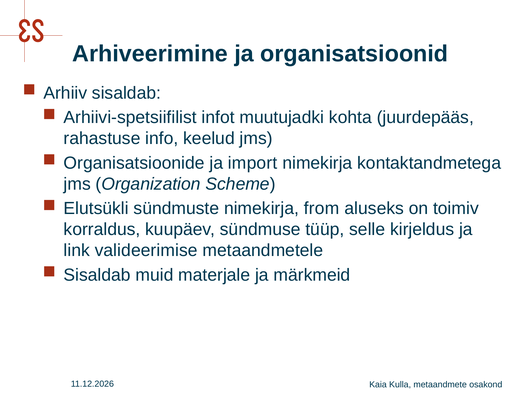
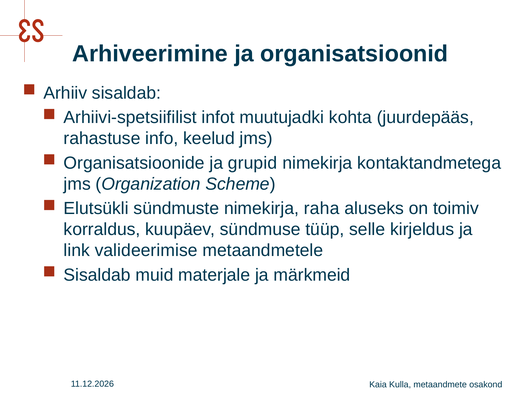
import: import -> grupid
from: from -> raha
